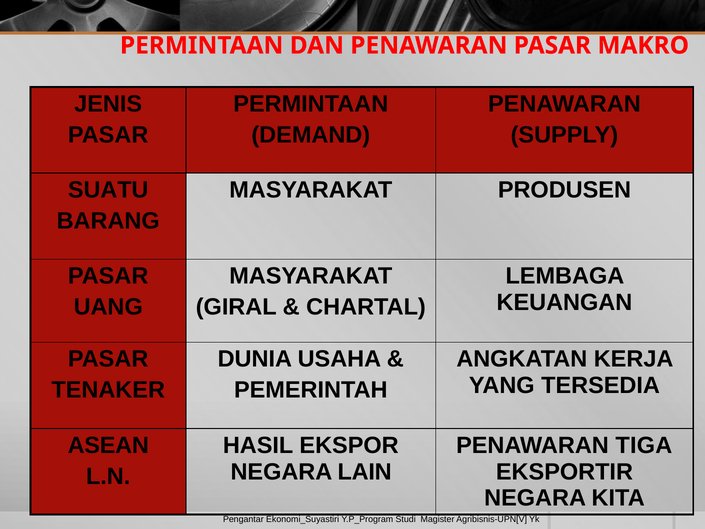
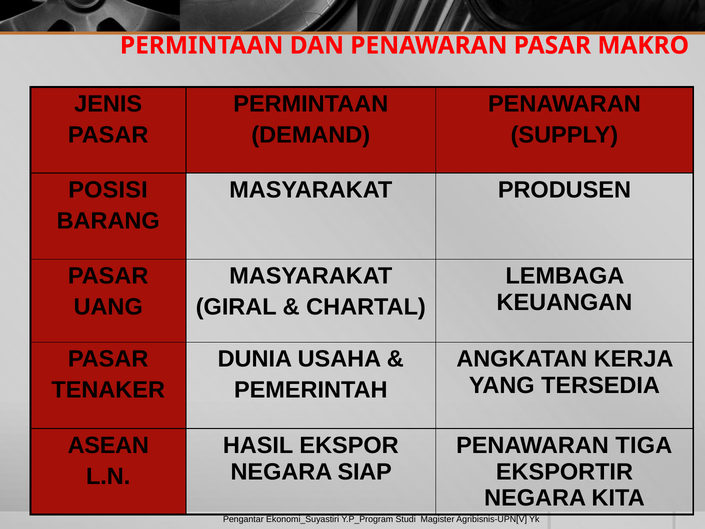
SUATU: SUATU -> POSISI
LAIN: LAIN -> SIAP
